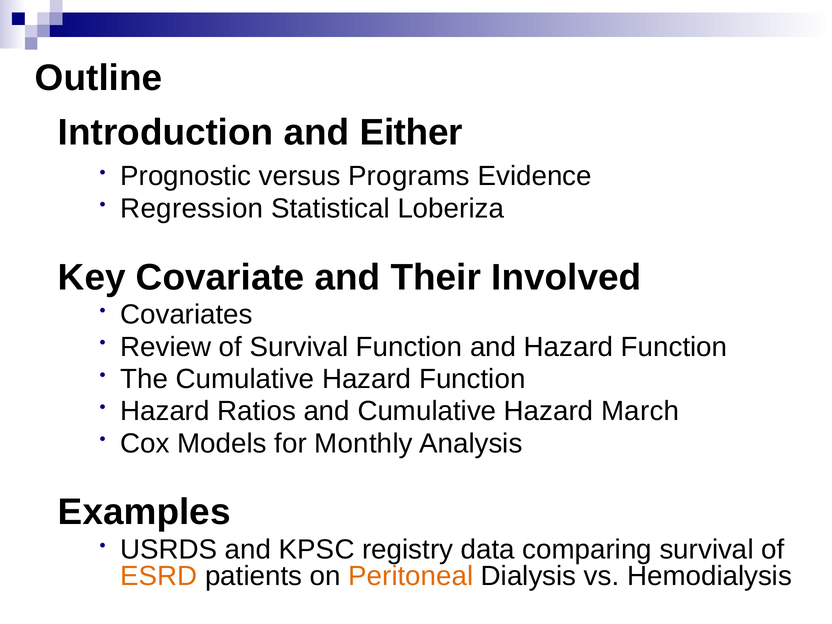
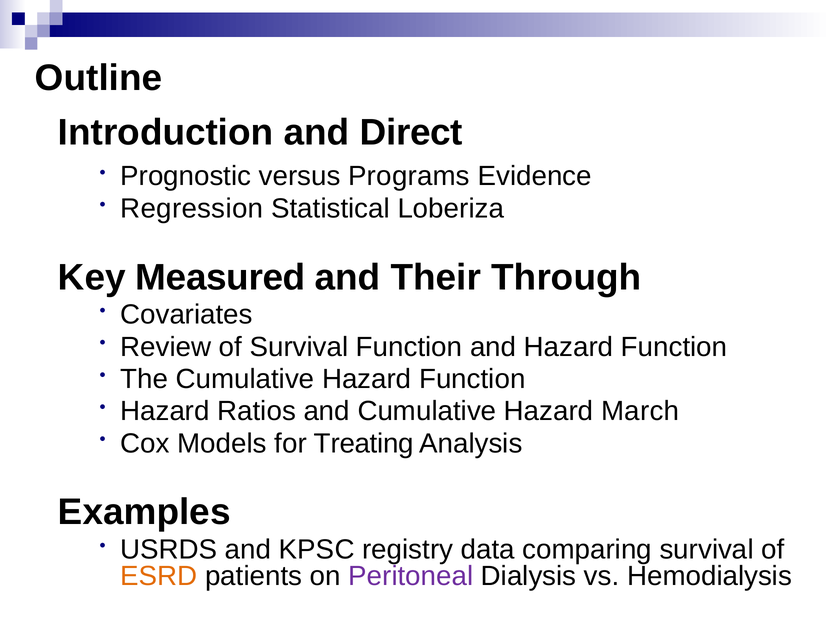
Either: Either -> Direct
Covariate: Covariate -> Measured
Involved: Involved -> Through
Monthly: Monthly -> Treating
Peritoneal colour: orange -> purple
